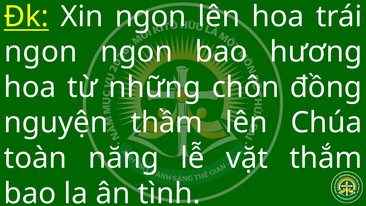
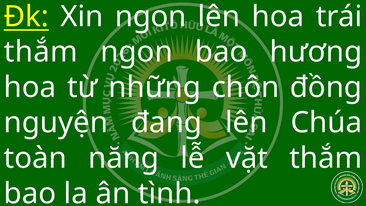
ngon at (41, 52): ngon -> thắm
thầm: thầm -> đang
